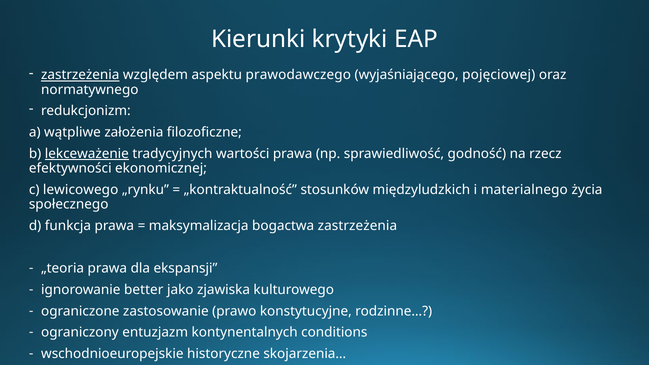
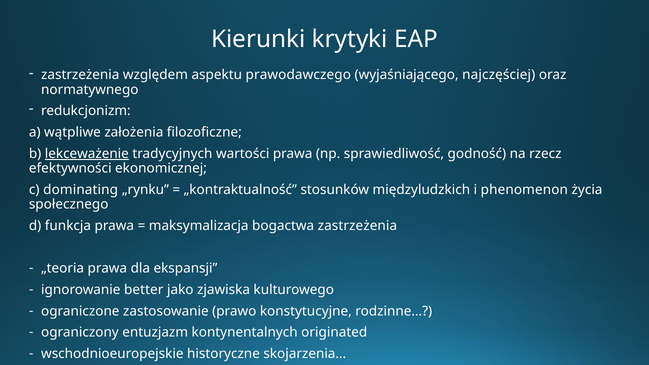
zastrzeżenia at (80, 75) underline: present -> none
pojęciowej: pojęciowej -> najczęściej
lewicowego: lewicowego -> dominating
materialnego: materialnego -> phenomenon
conditions: conditions -> originated
